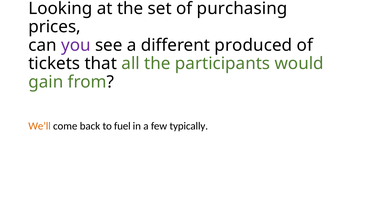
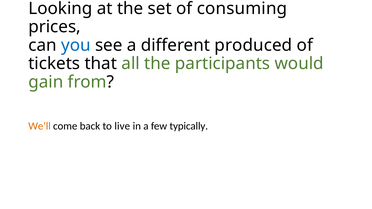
purchasing: purchasing -> consuming
you colour: purple -> blue
fuel: fuel -> live
